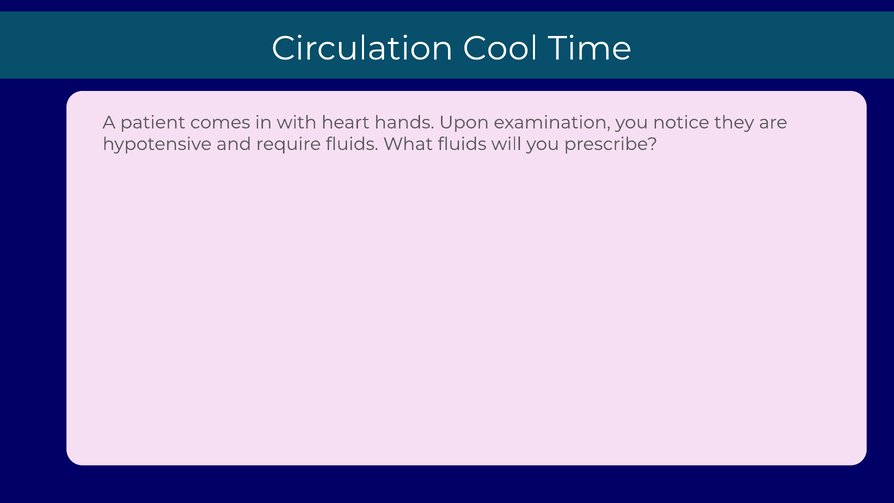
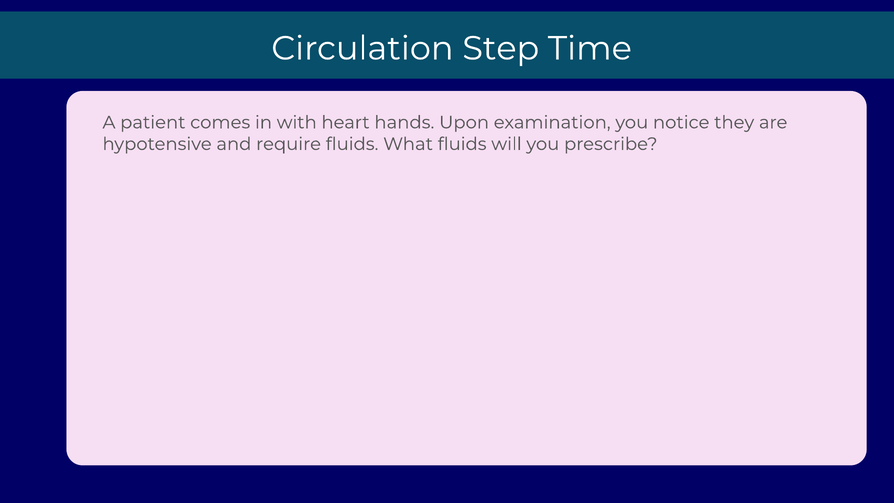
Cool: Cool -> Step
